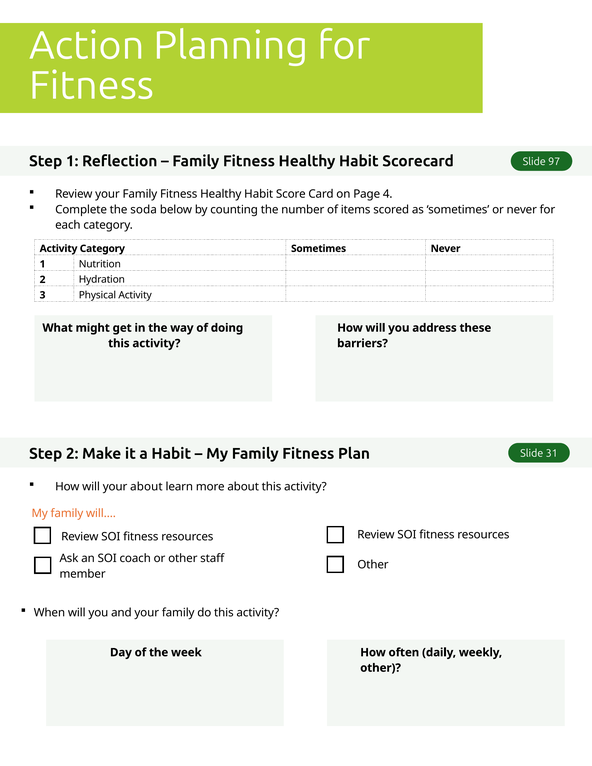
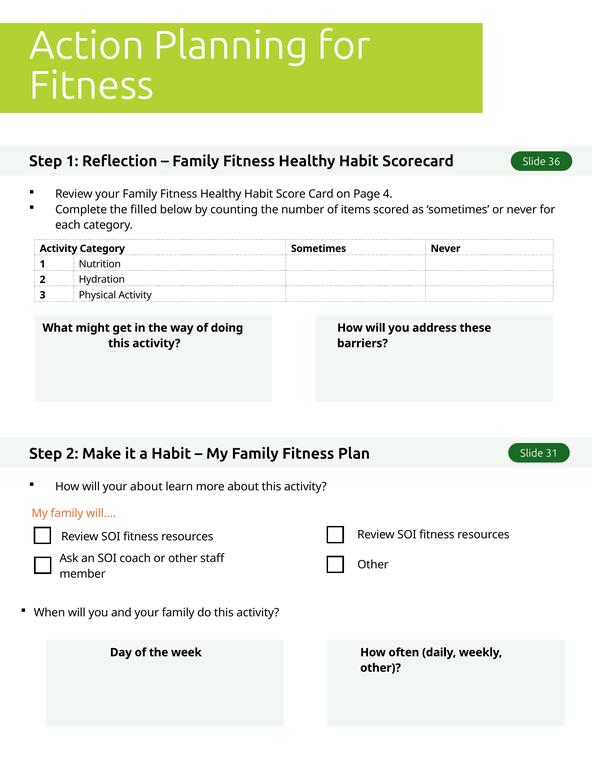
97: 97 -> 36
soda: soda -> filled
